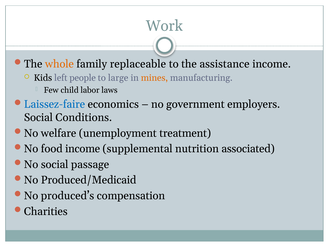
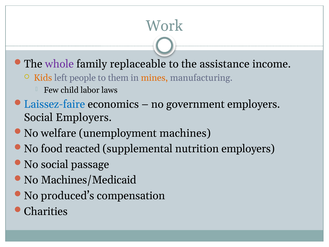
whole colour: orange -> purple
Kids colour: black -> orange
large: large -> them
Social Conditions: Conditions -> Employers
treatment: treatment -> machines
food income: income -> reacted
nutrition associated: associated -> employers
Produced/Medicaid: Produced/Medicaid -> Machines/Medicaid
